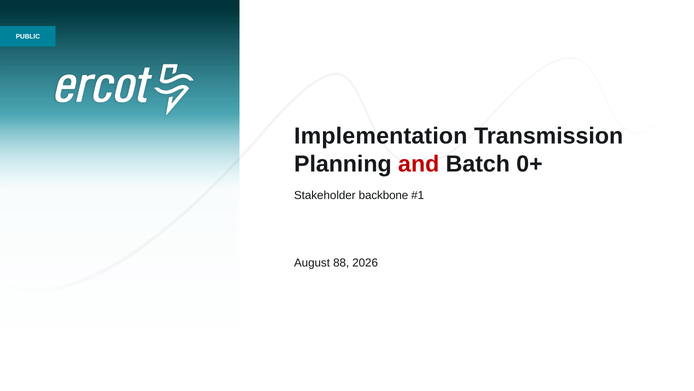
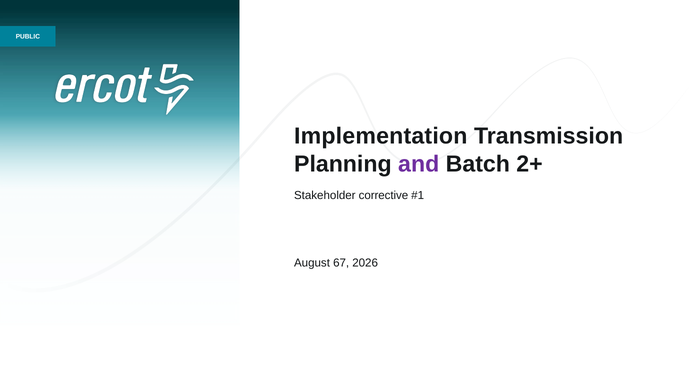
and colour: red -> purple
0+: 0+ -> 2+
backbone: backbone -> corrective
88: 88 -> 67
